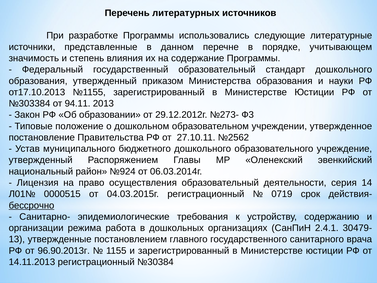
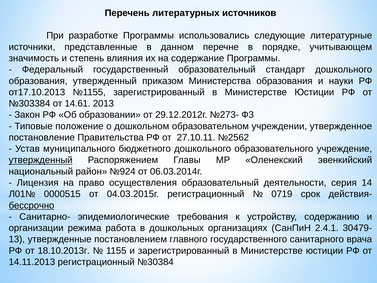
94.11: 94.11 -> 14.61
утвержденный at (41, 160) underline: none -> present
96.90.2013г: 96.90.2013г -> 18.10.2013г
